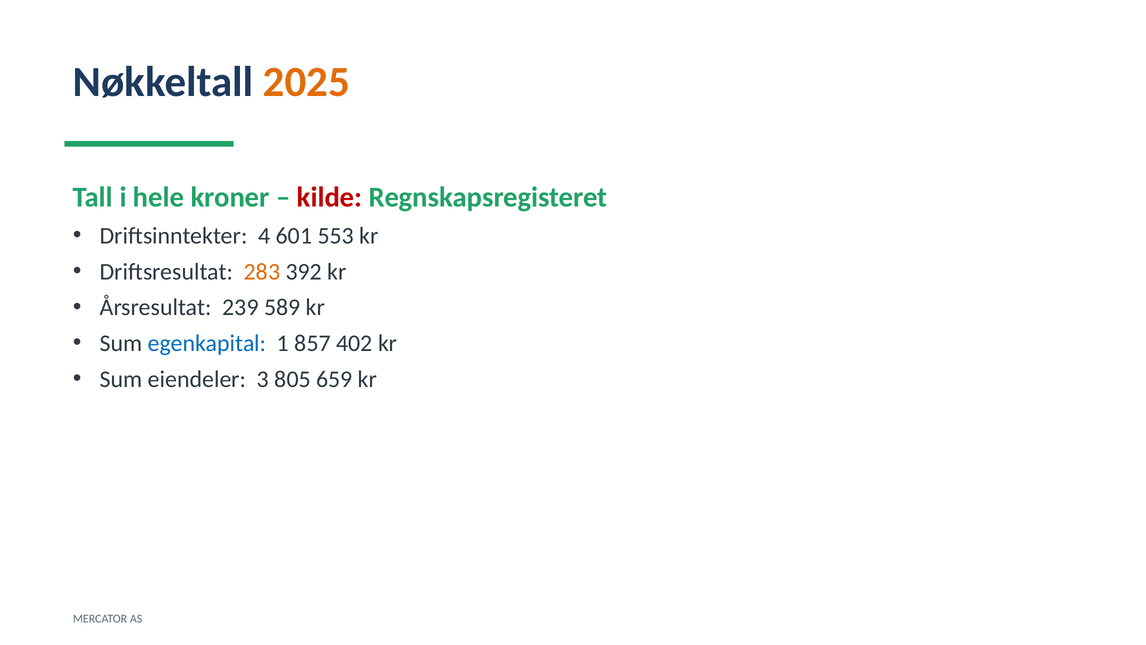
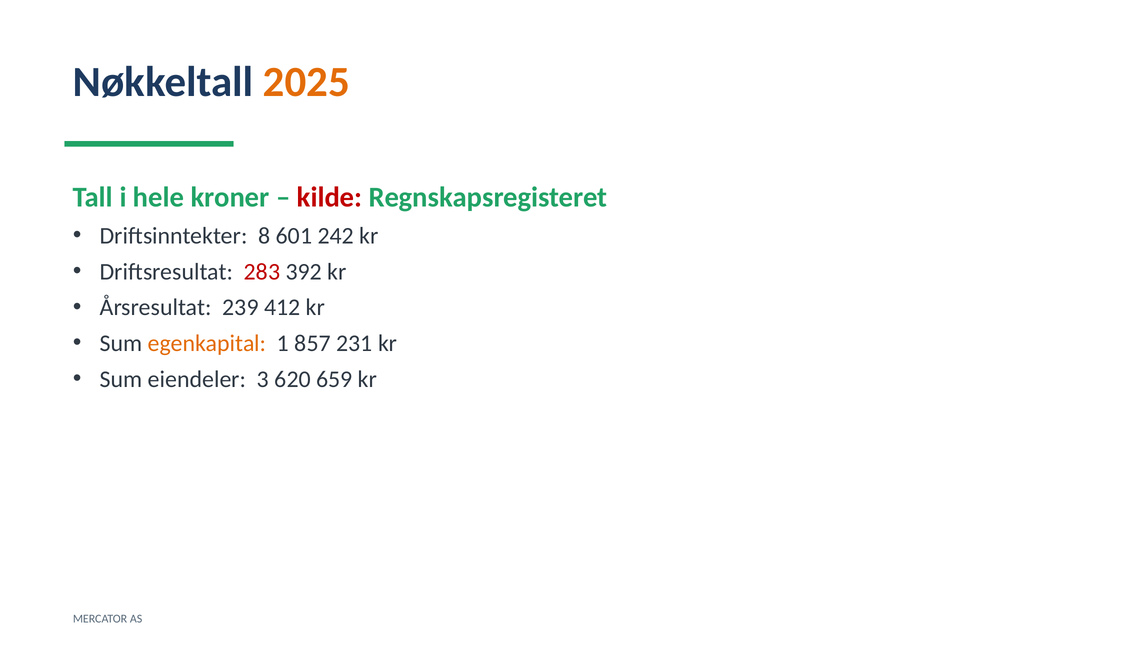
4: 4 -> 8
553: 553 -> 242
283 colour: orange -> red
589: 589 -> 412
egenkapital colour: blue -> orange
402: 402 -> 231
805: 805 -> 620
